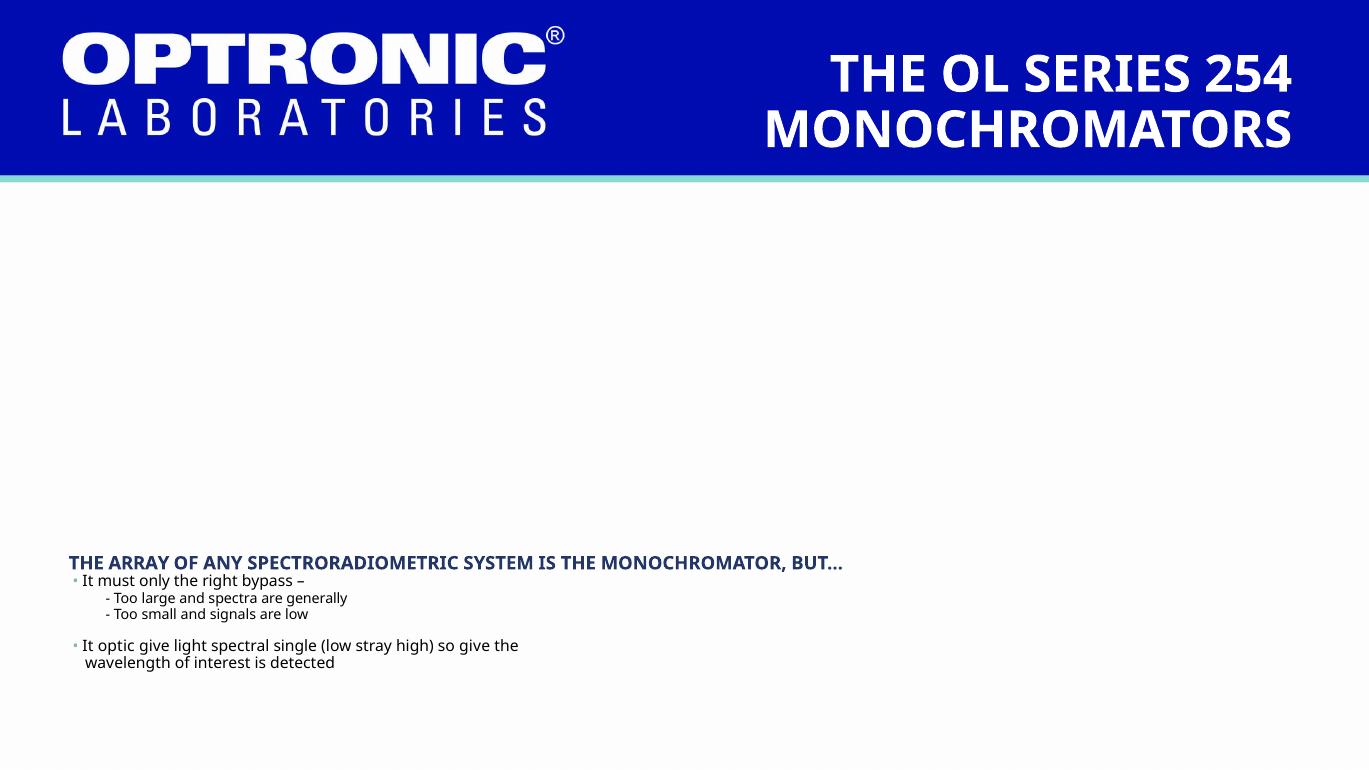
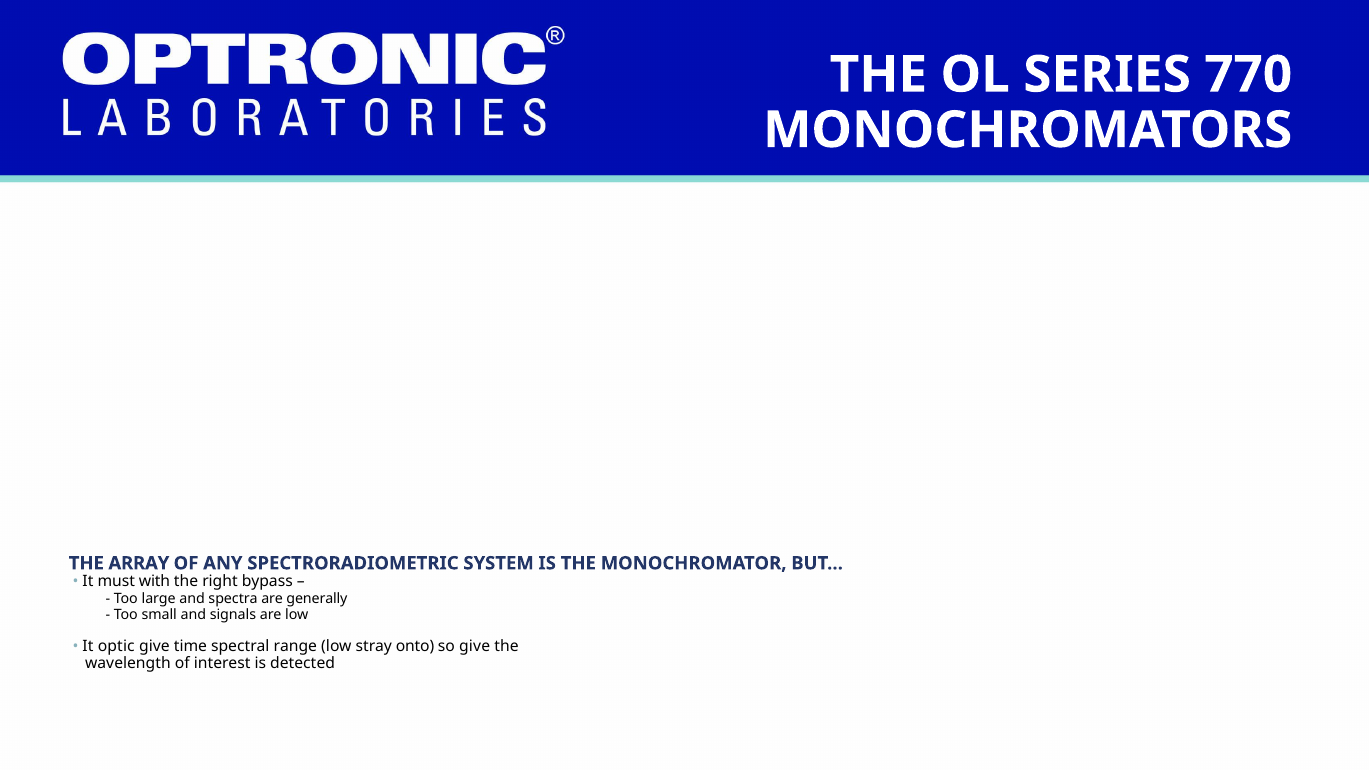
254: 254 -> 770
only: only -> with
light: light -> time
single: single -> range
high: high -> onto
